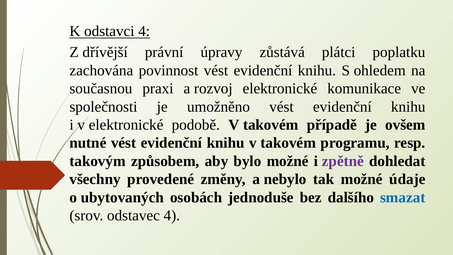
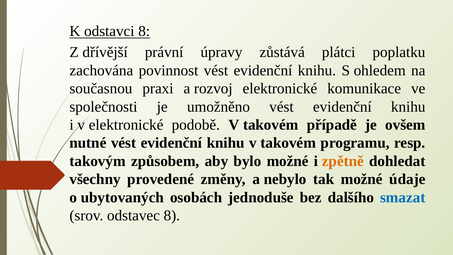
odstavci 4: 4 -> 8
zpětně colour: purple -> orange
odstavec 4: 4 -> 8
